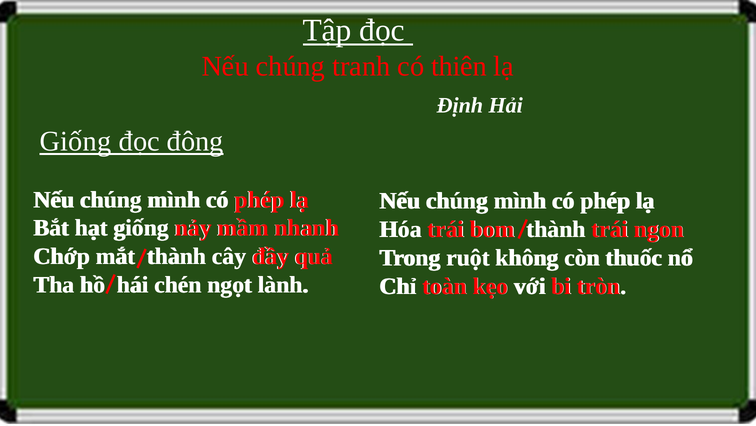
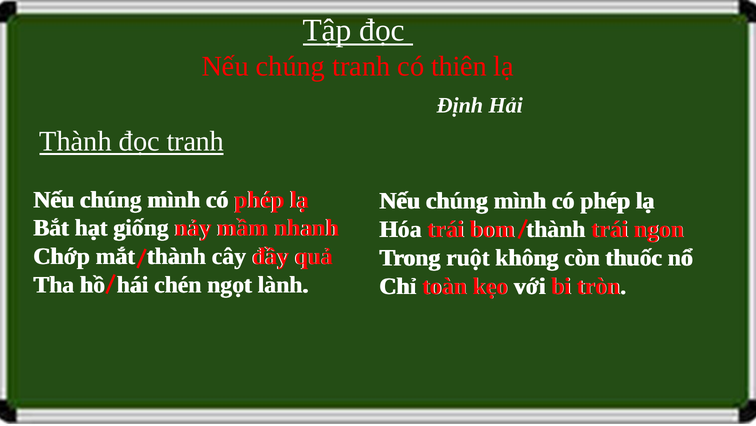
Giống at (76, 141): Giống -> Thành
đọc đông: đông -> tranh
